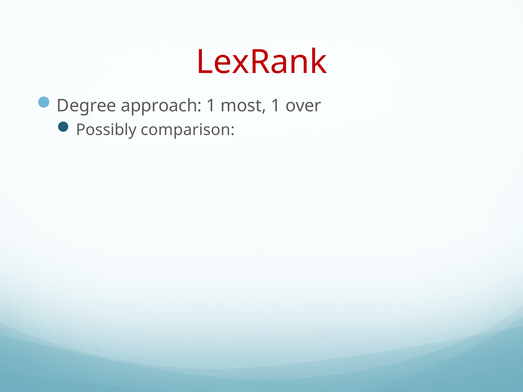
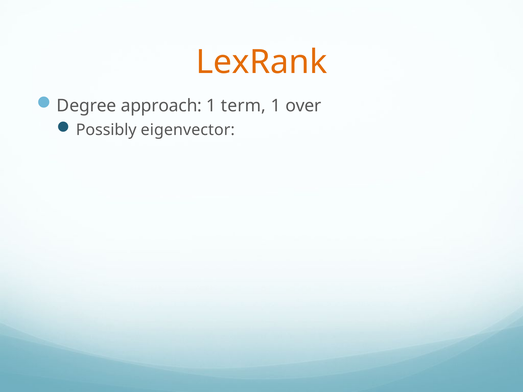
LexRank colour: red -> orange
most: most -> term
comparison: comparison -> eigenvector
